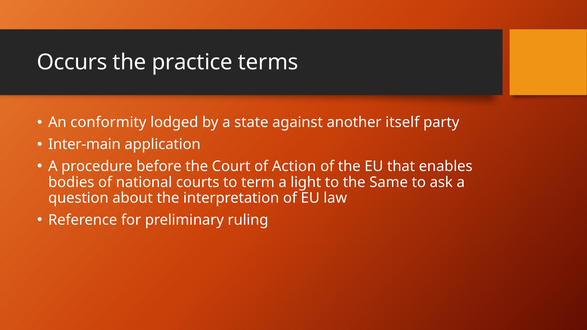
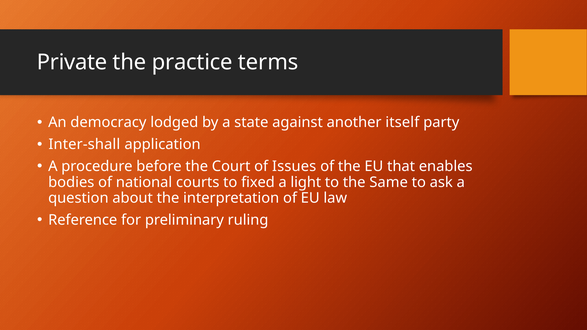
Occurs: Occurs -> Private
conformity: conformity -> democracy
Inter-main: Inter-main -> Inter-shall
Action: Action -> Issues
term: term -> fixed
